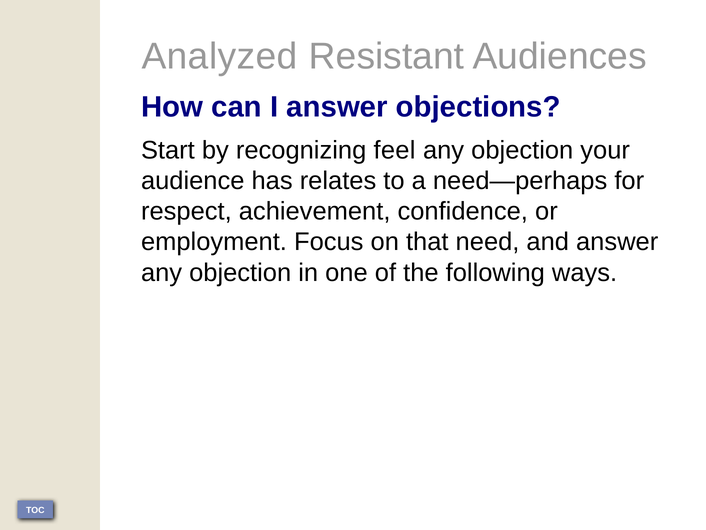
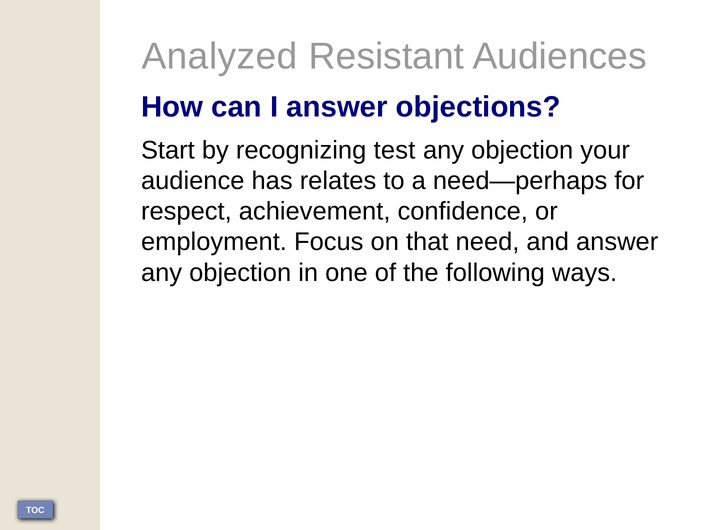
feel: feel -> test
